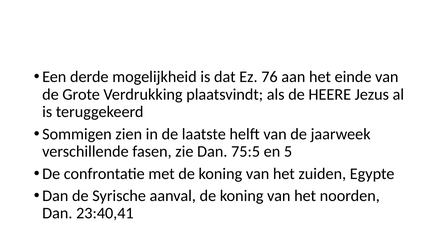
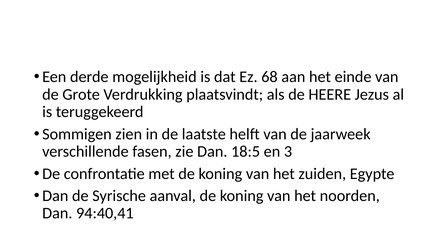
76: 76 -> 68
75:5: 75:5 -> 18:5
5: 5 -> 3
23:40,41: 23:40,41 -> 94:40,41
